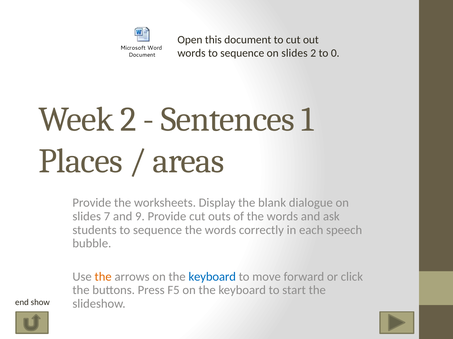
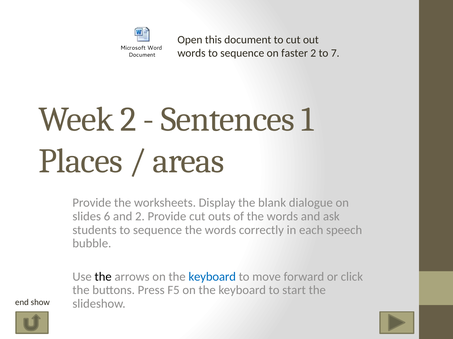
sequence on slides: slides -> faster
0: 0 -> 7
7: 7 -> 6
and 9: 9 -> 2
the at (103, 277) colour: orange -> black
